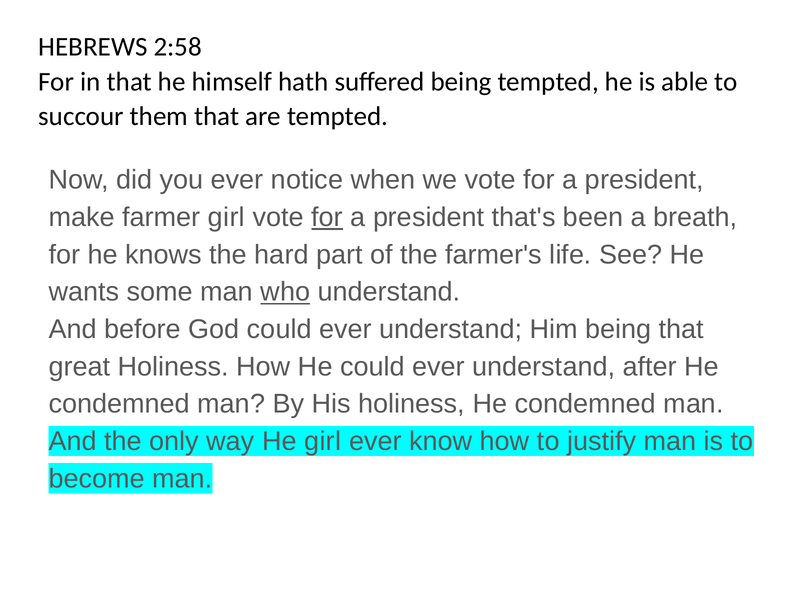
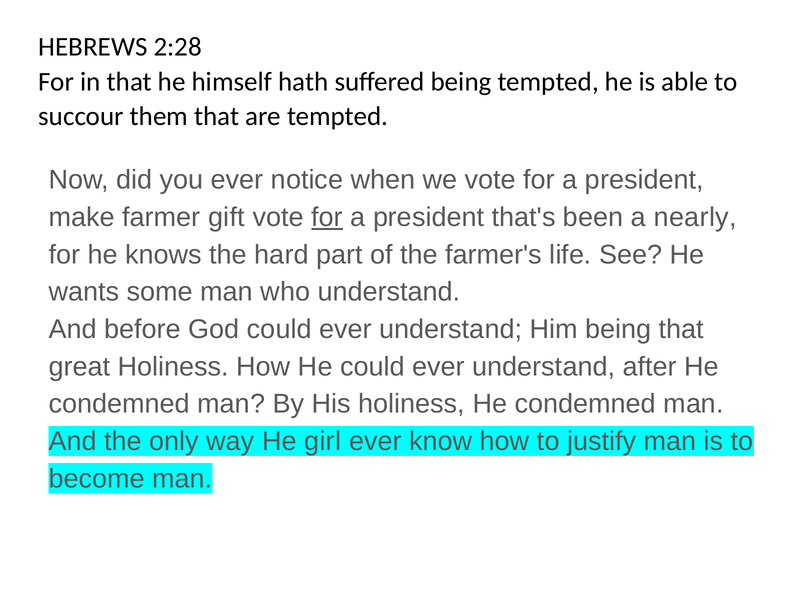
2:58: 2:58 -> 2:28
farmer girl: girl -> gift
breath: breath -> nearly
who underline: present -> none
